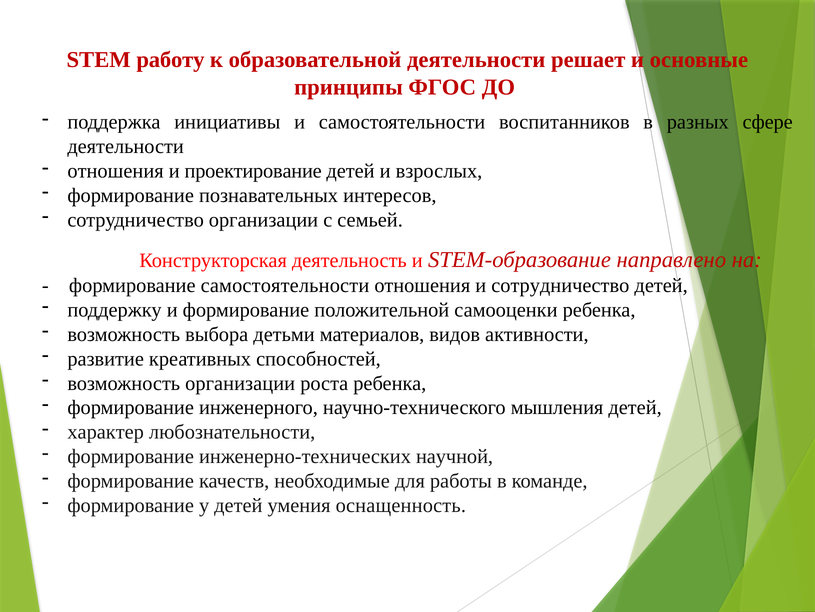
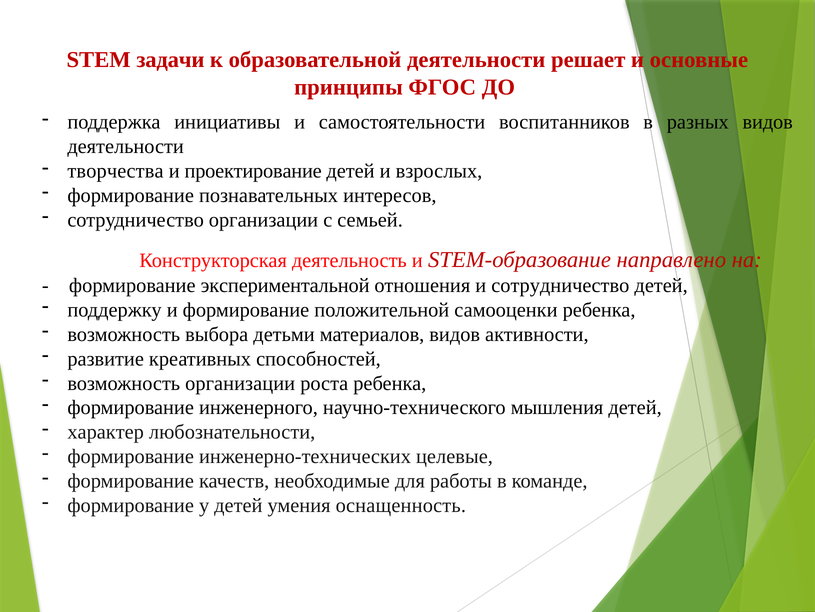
работу: работу -> задачи
разных сфере: сфере -> видов
отношения at (116, 171): отношения -> творчества
формирование самостоятельности: самостоятельности -> экспериментальной
научной: научной -> целевые
